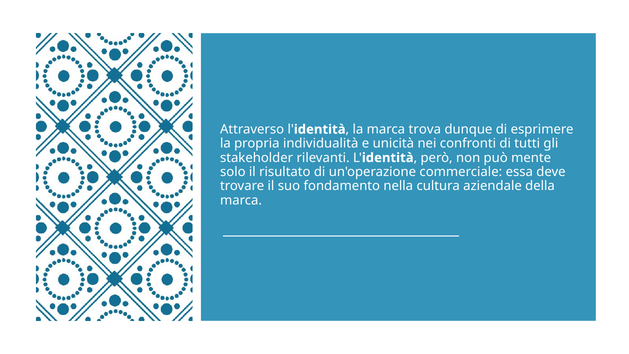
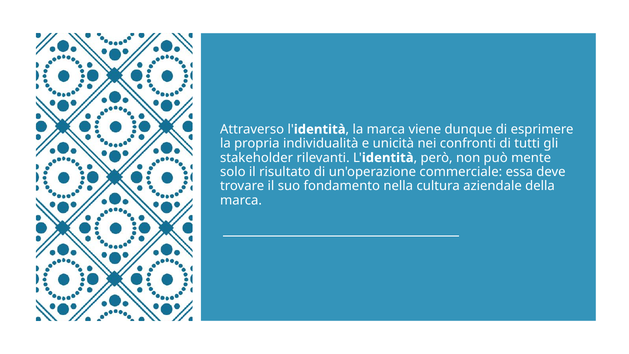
trova: trova -> viene
